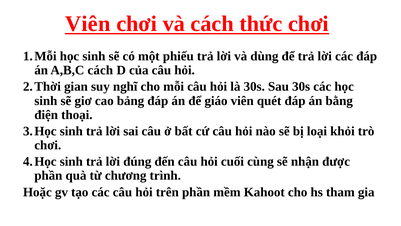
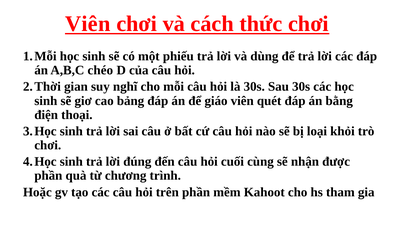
A,B,C cách: cách -> chéo
